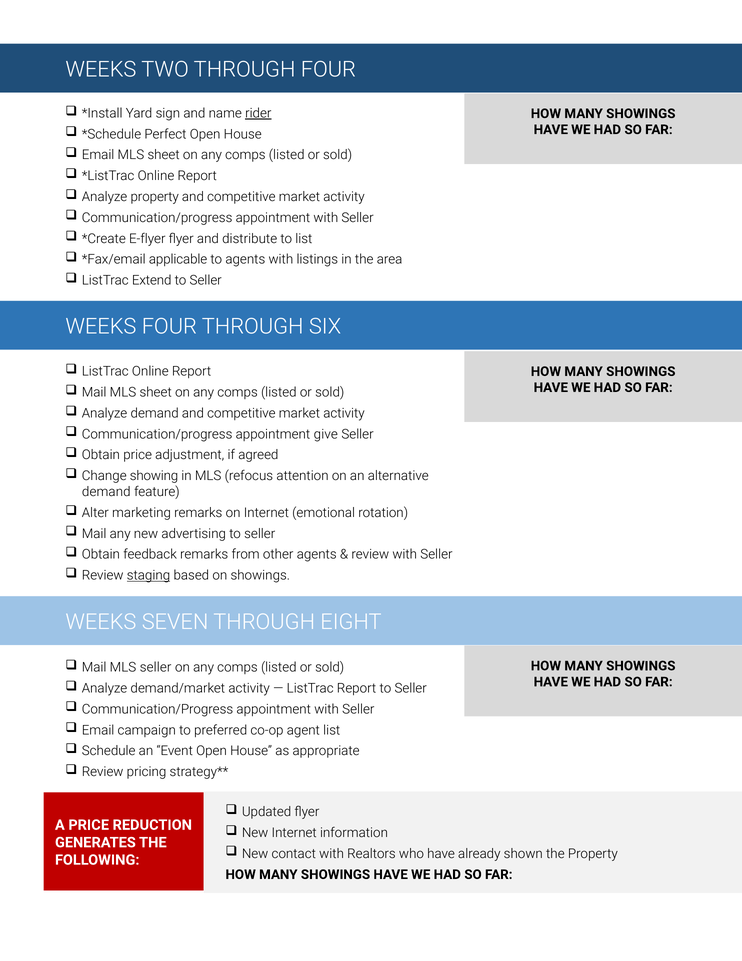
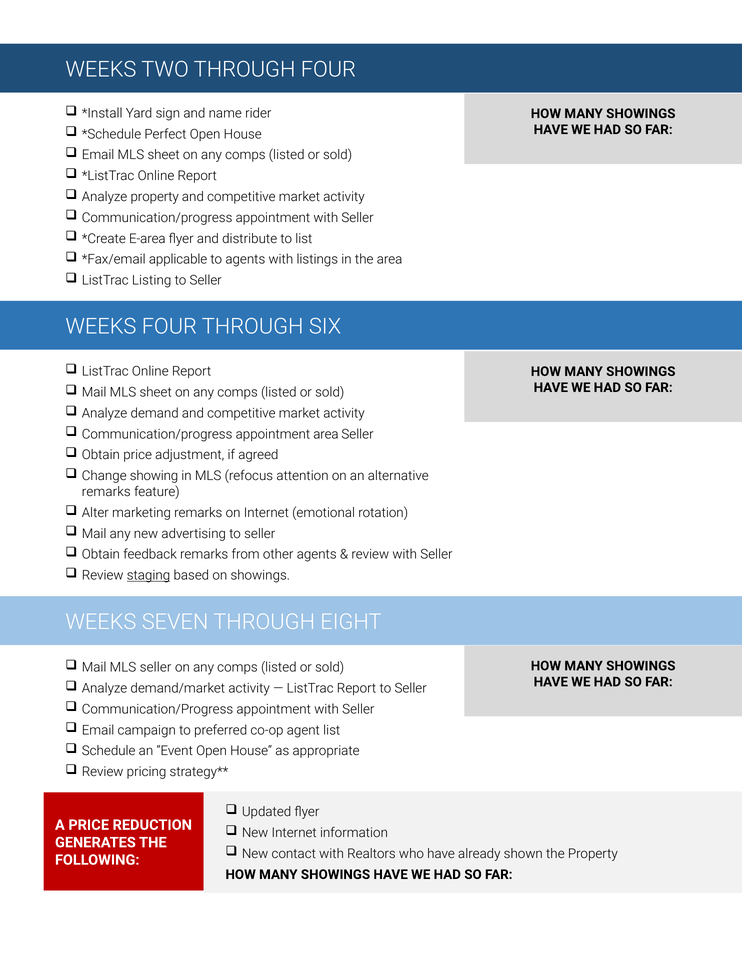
rider underline: present -> none
E-flyer: E-flyer -> E-area
Extend: Extend -> Listing
appointment give: give -> area
demand at (106, 492): demand -> remarks
